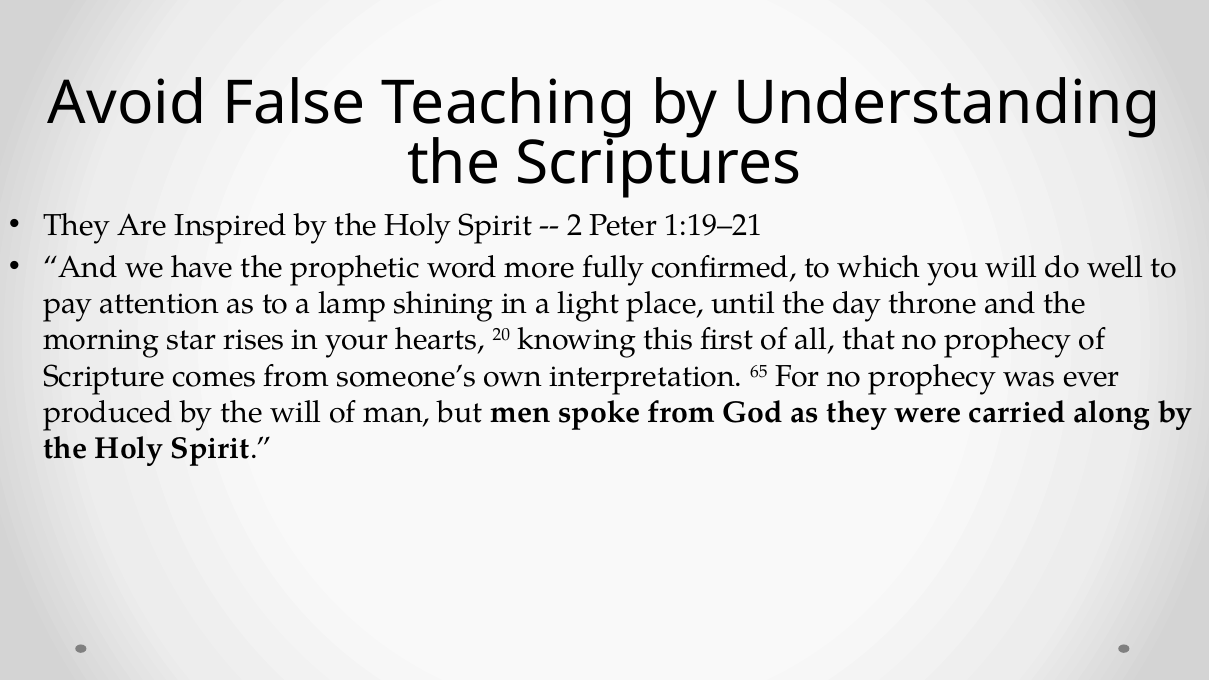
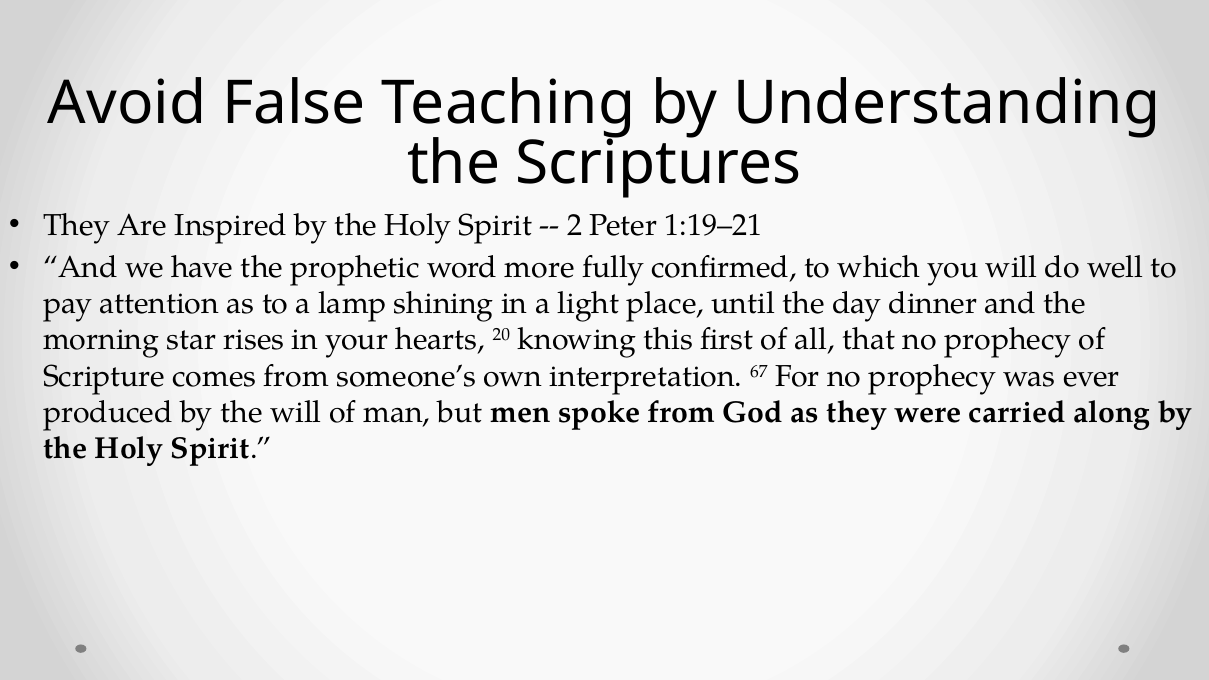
throne: throne -> dinner
65: 65 -> 67
